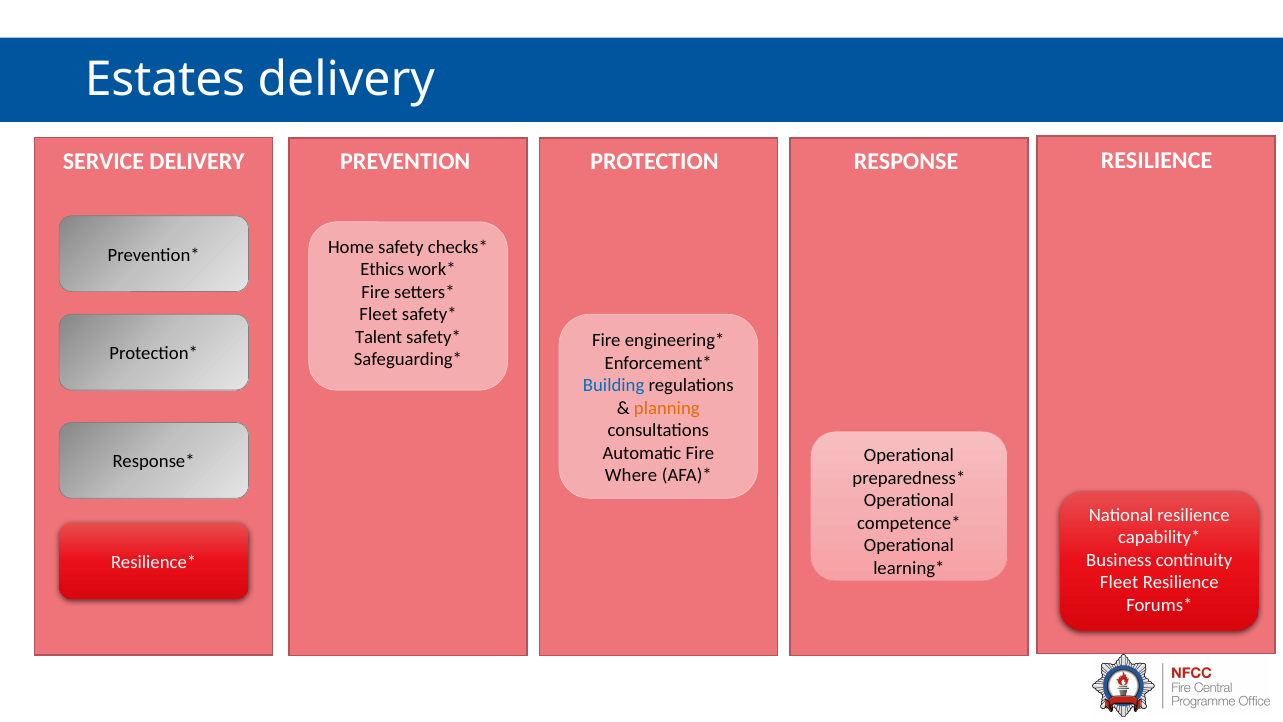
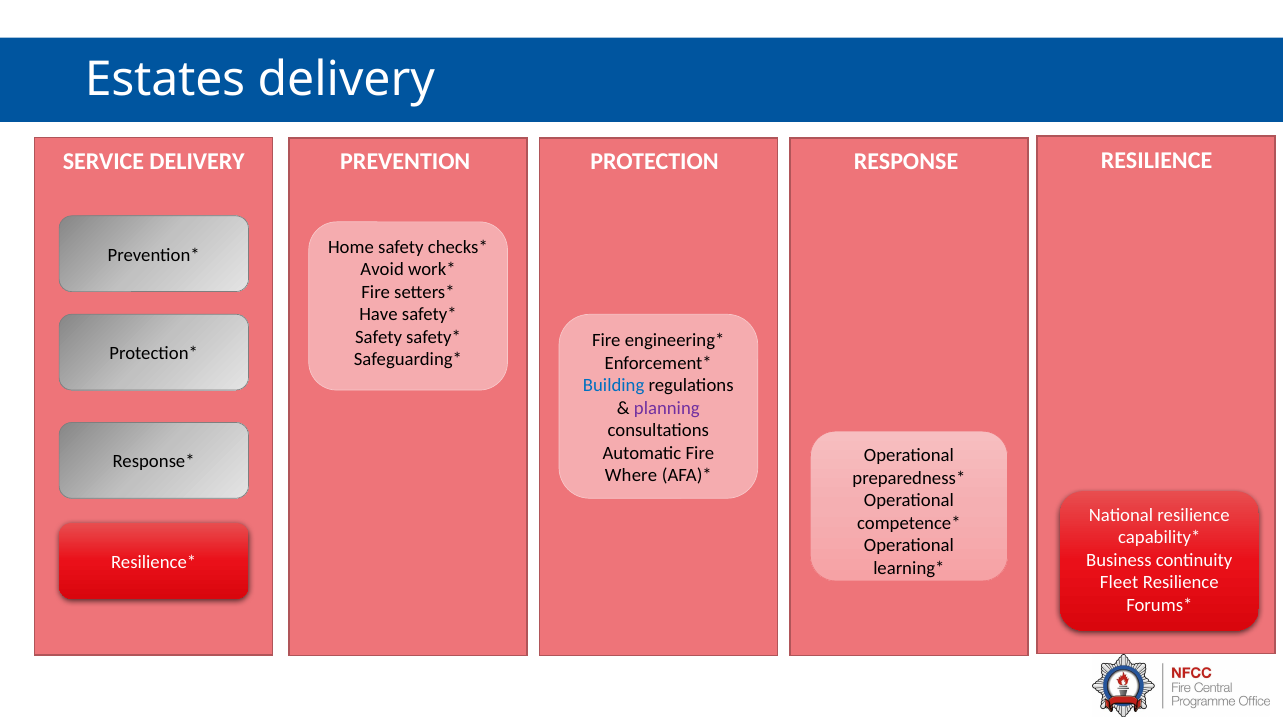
Ethics: Ethics -> Avoid
Fleet at (378, 315): Fleet -> Have
Talent at (379, 337): Talent -> Safety
planning colour: orange -> purple
